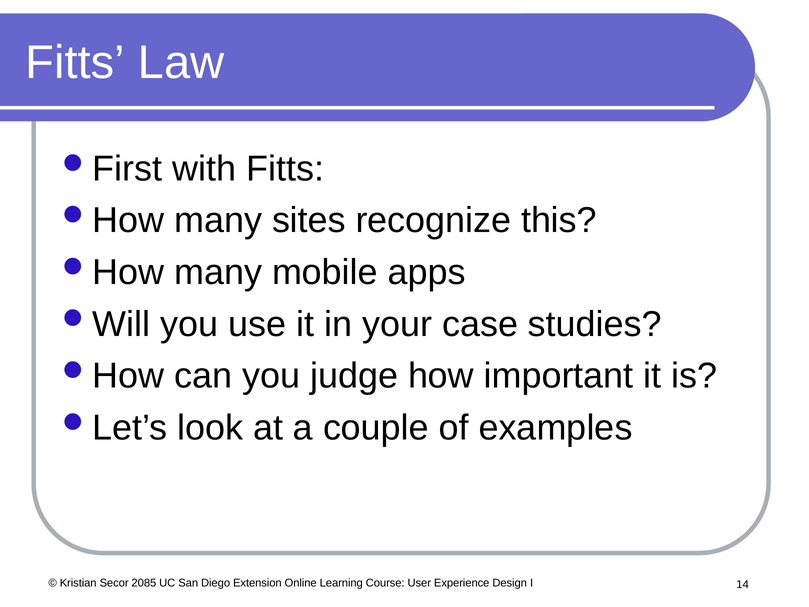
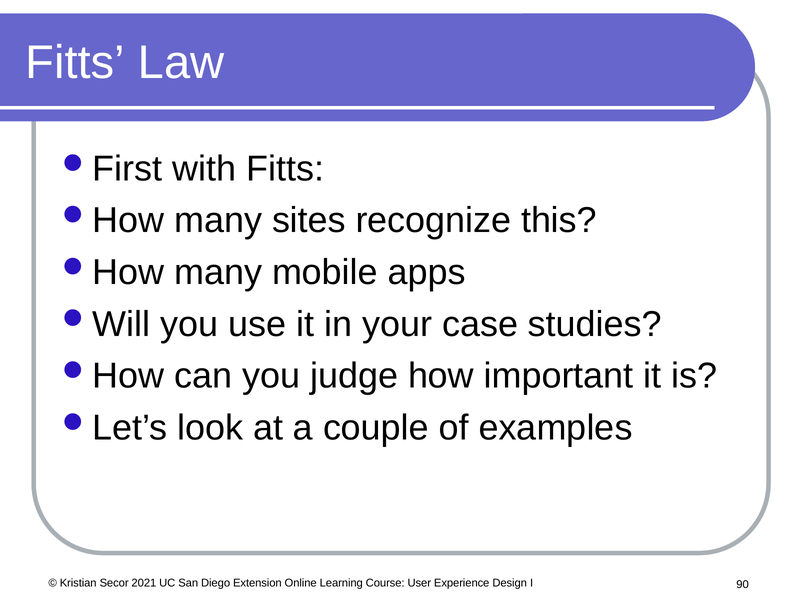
2085: 2085 -> 2021
14: 14 -> 90
